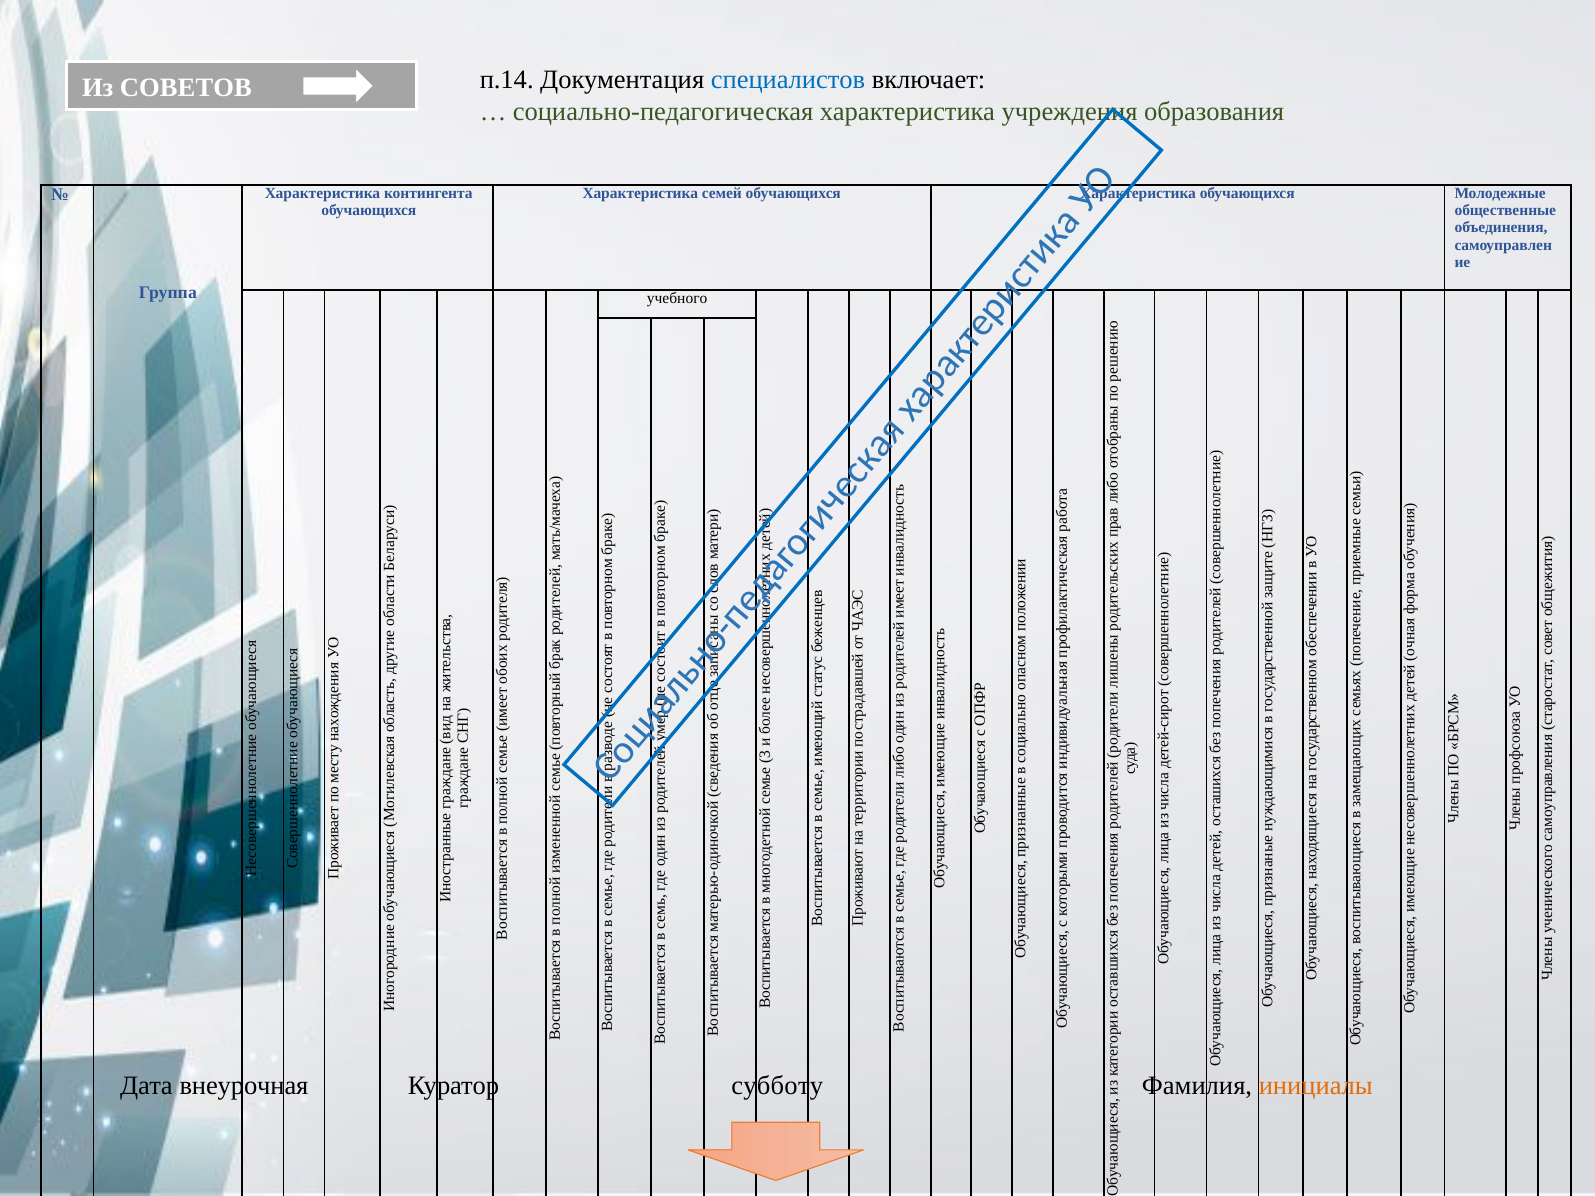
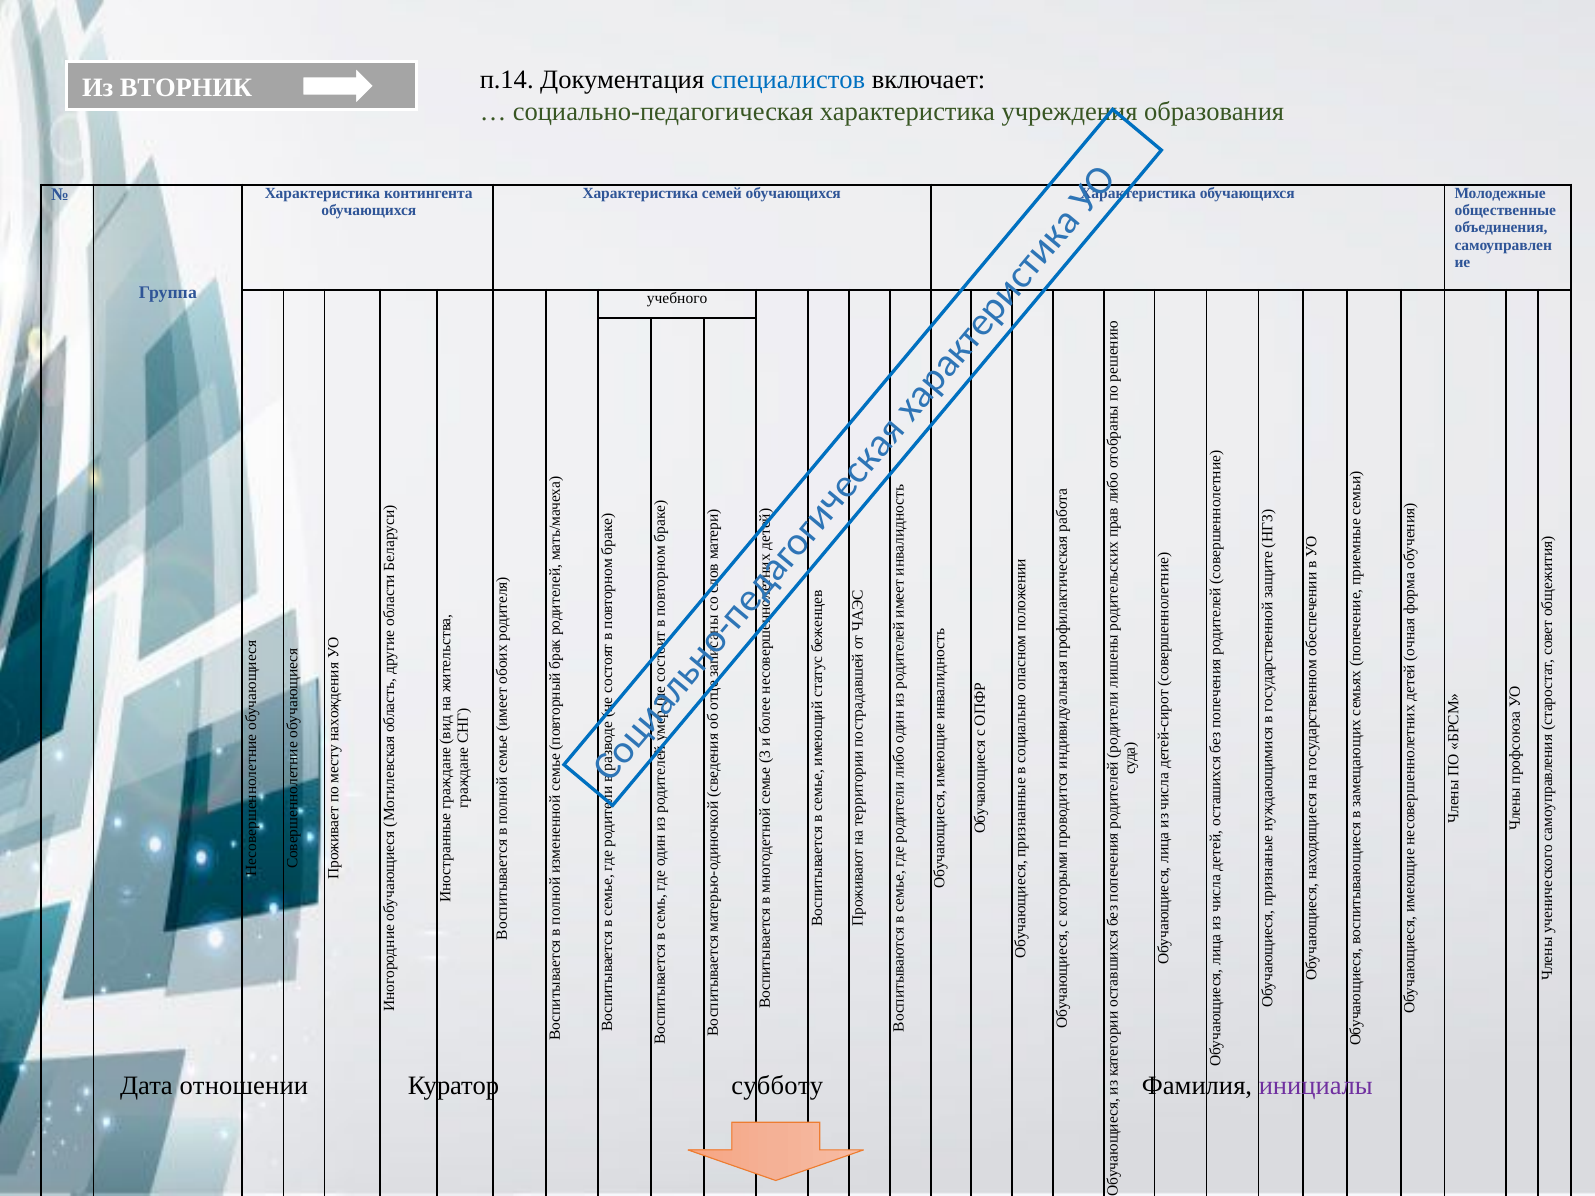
СОВЕТОВ: СОВЕТОВ -> ВТОРНИК
внеурочная: внеурочная -> отношении
инициалы colour: orange -> purple
